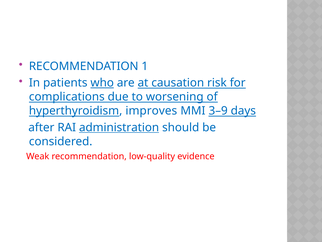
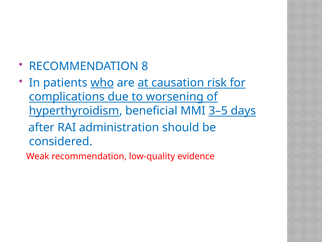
1: 1 -> 8
improves: improves -> beneficial
3–9: 3–9 -> 3–5
administration underline: present -> none
